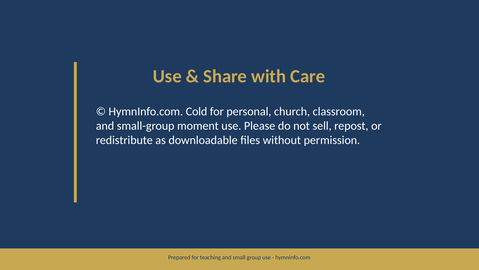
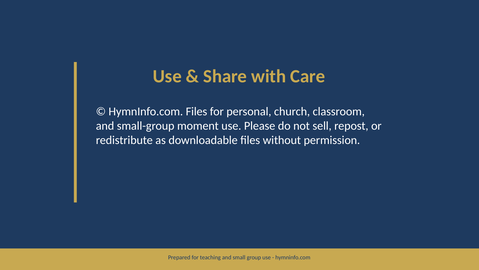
HymnInfo.com Cold: Cold -> Files
